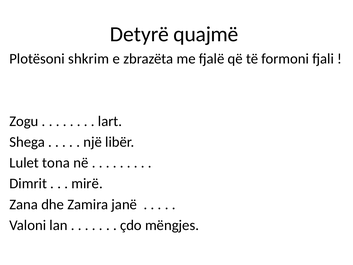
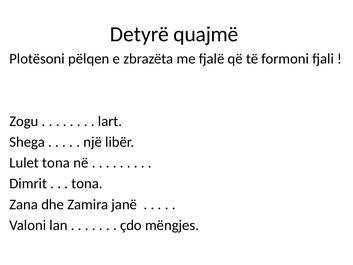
shkrim: shkrim -> pëlqen
mirë at (87, 183): mirë -> tona
